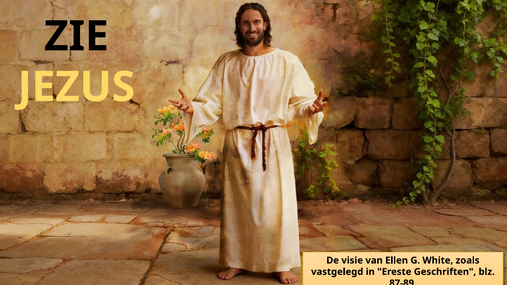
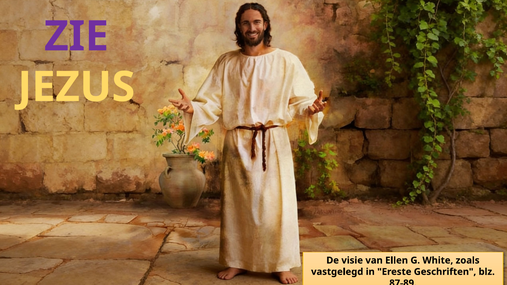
ZIE colour: black -> purple
